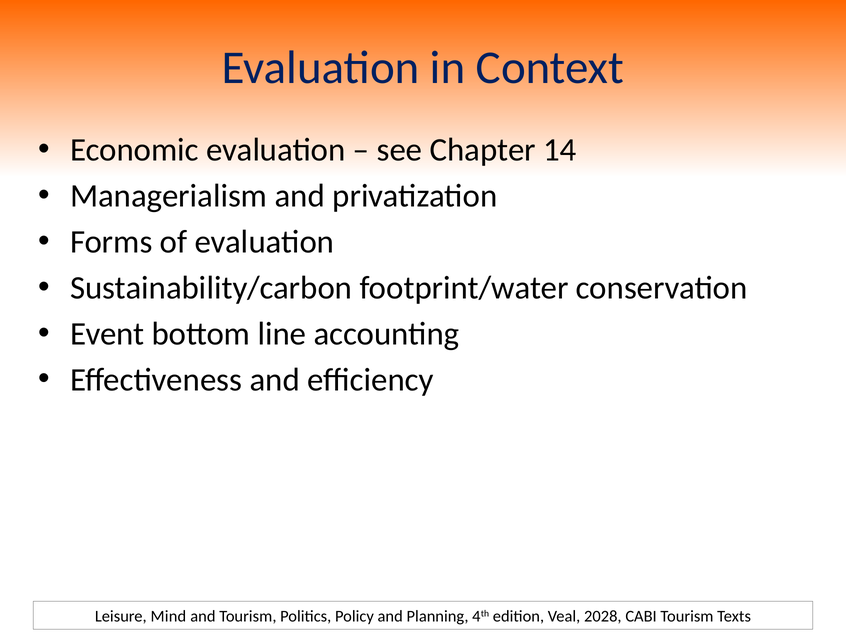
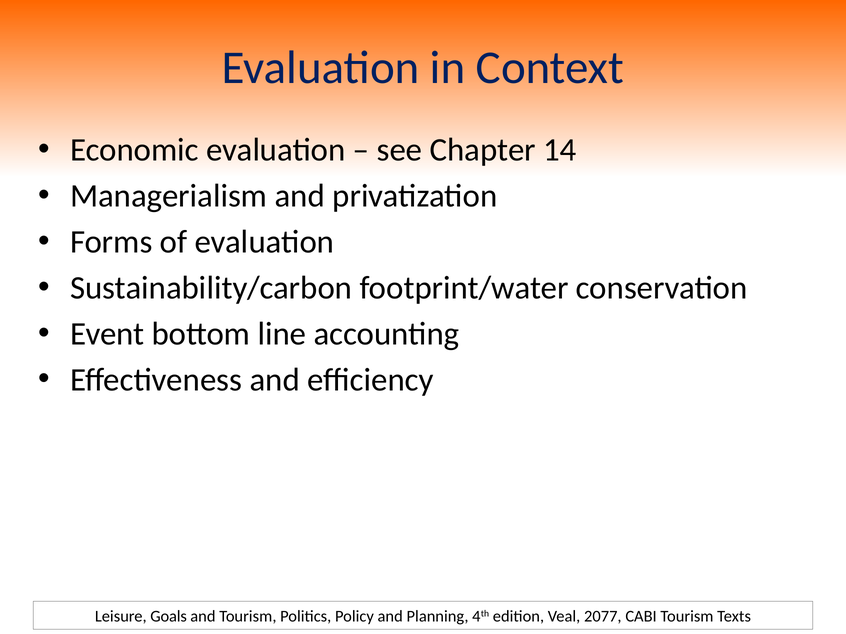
Mind: Mind -> Goals
2028: 2028 -> 2077
